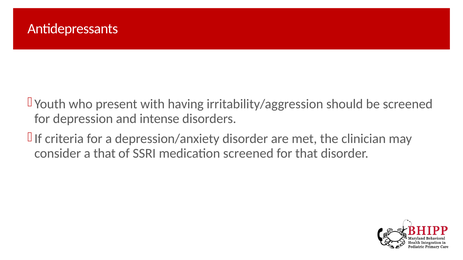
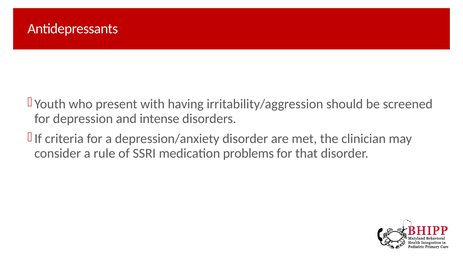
a that: that -> rule
medication screened: screened -> problems
